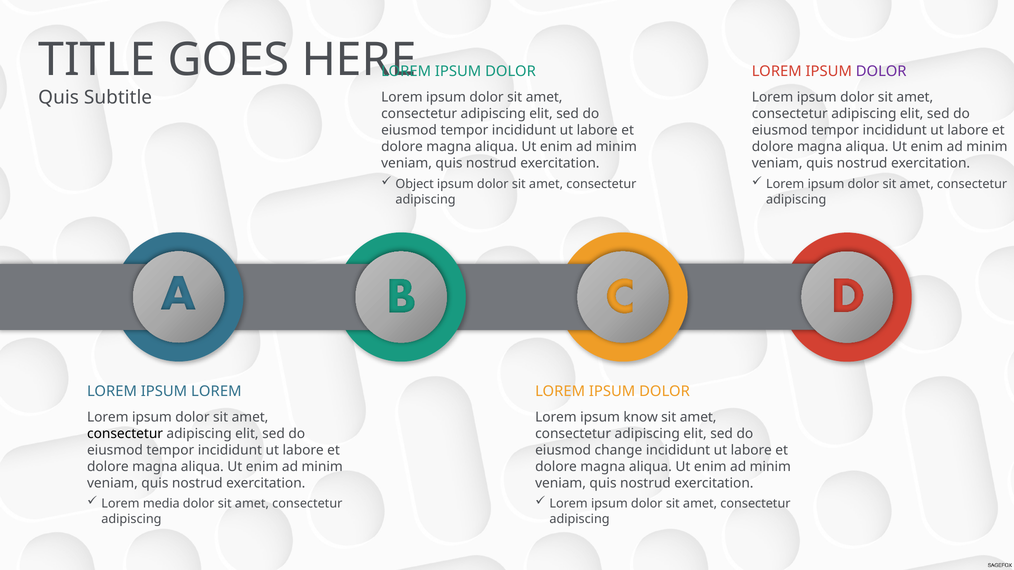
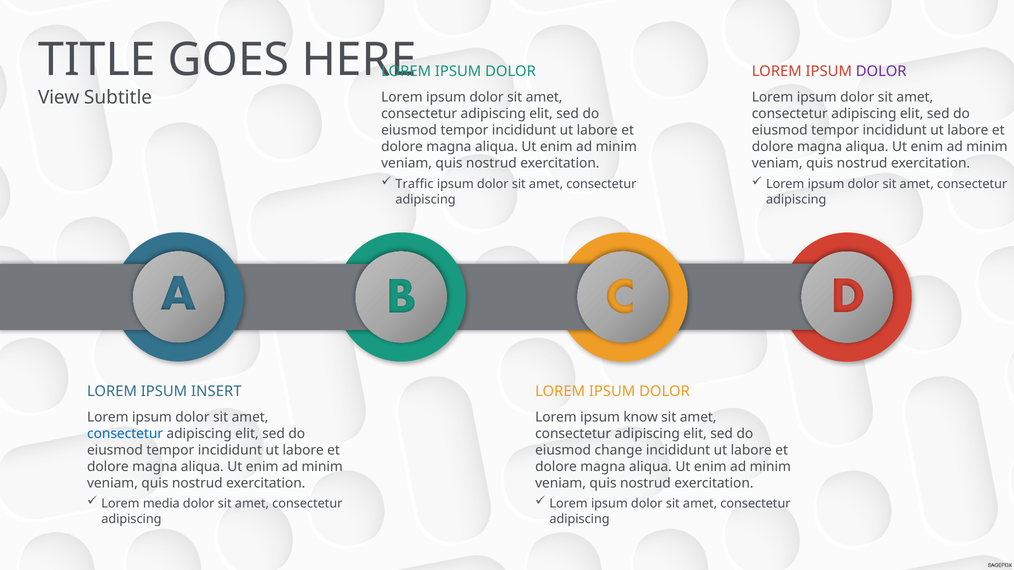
Quis at (59, 98): Quis -> View
Object: Object -> Traffic
IPSUM LOREM: LOREM -> INSERT
consectetur at (125, 434) colour: black -> blue
